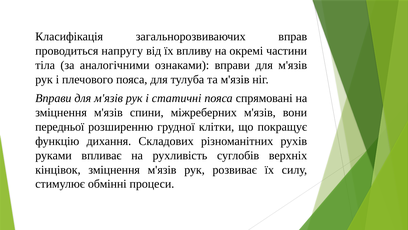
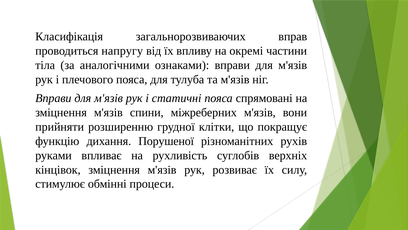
передньої: передньої -> прийняти
Складових: Складових -> Порушеної
